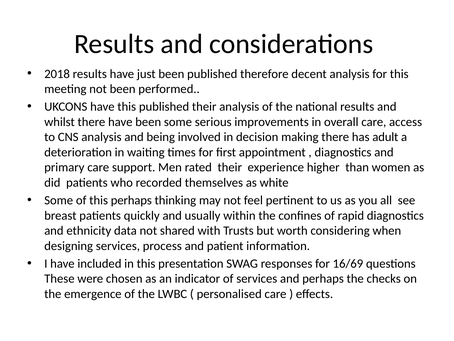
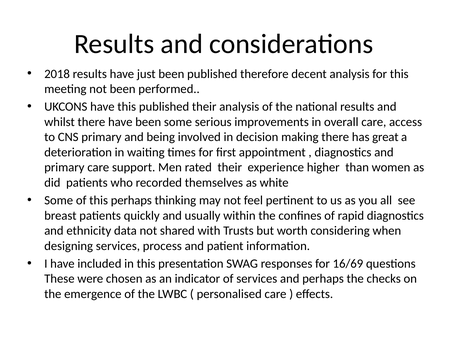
CNS analysis: analysis -> primary
adult: adult -> great
